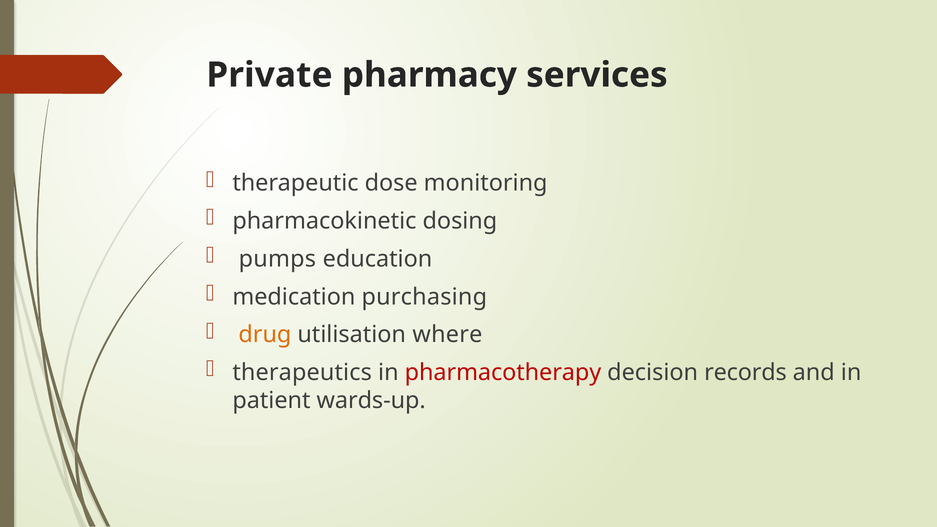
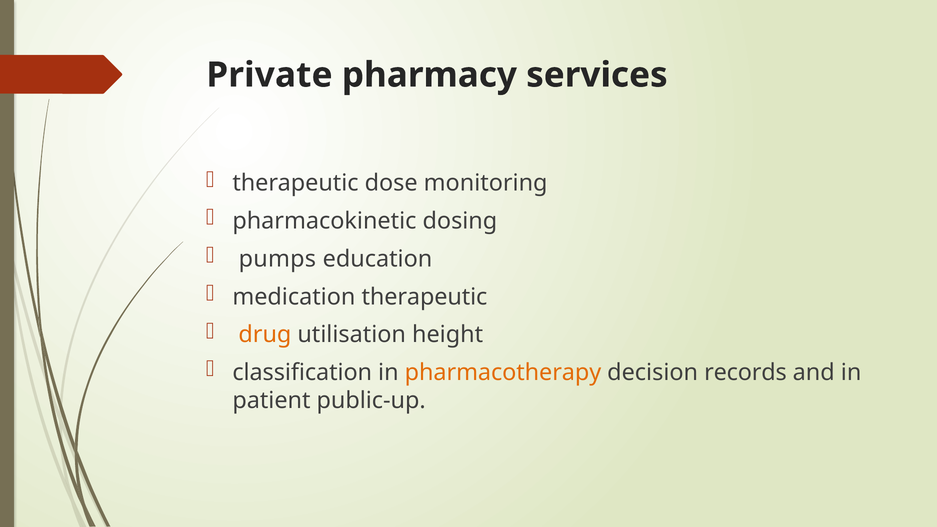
medication purchasing: purchasing -> therapeutic
where: where -> height
therapeutics: therapeutics -> classification
pharmacotherapy colour: red -> orange
wards-up: wards-up -> public-up
